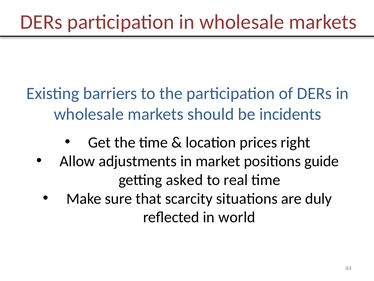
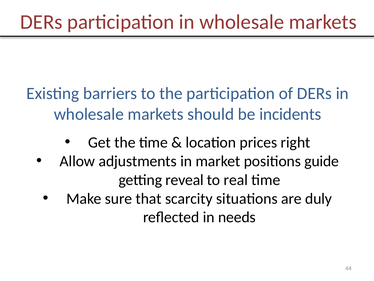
asked: asked -> reveal
world: world -> needs
